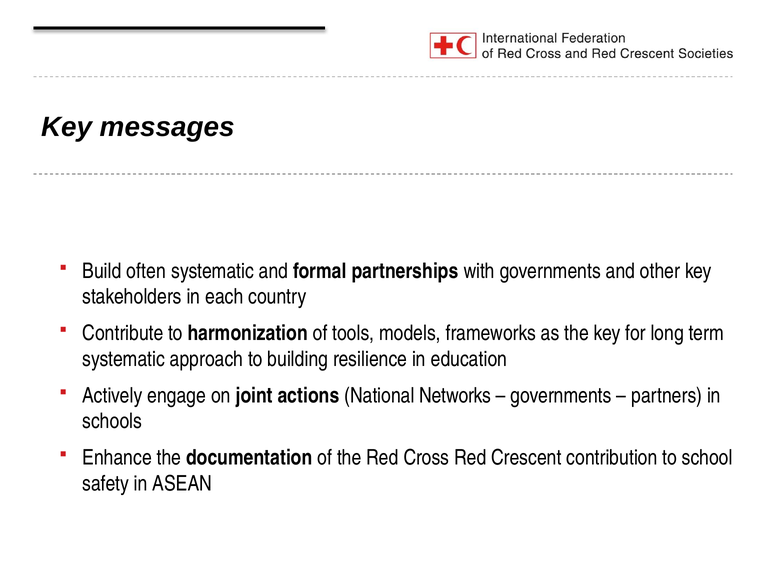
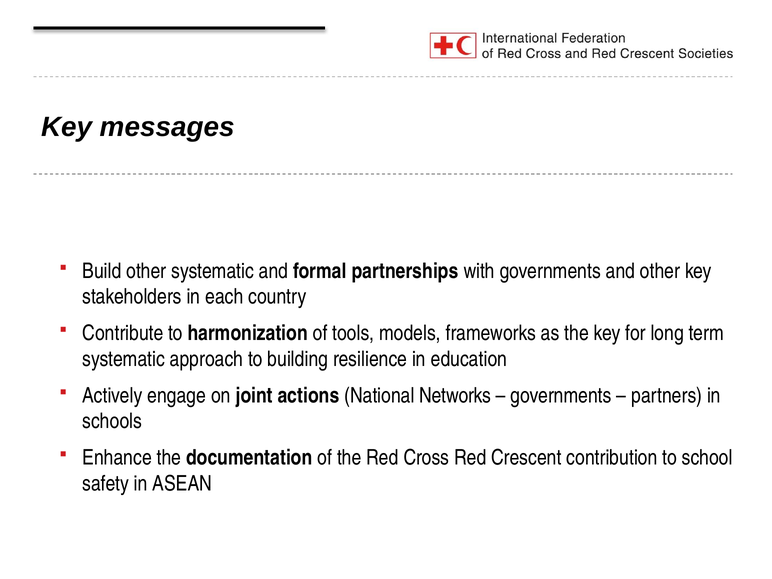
Build often: often -> other
